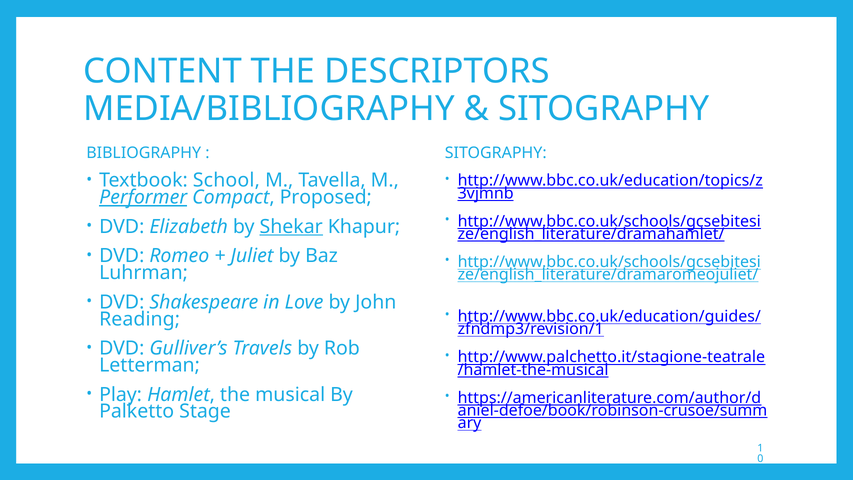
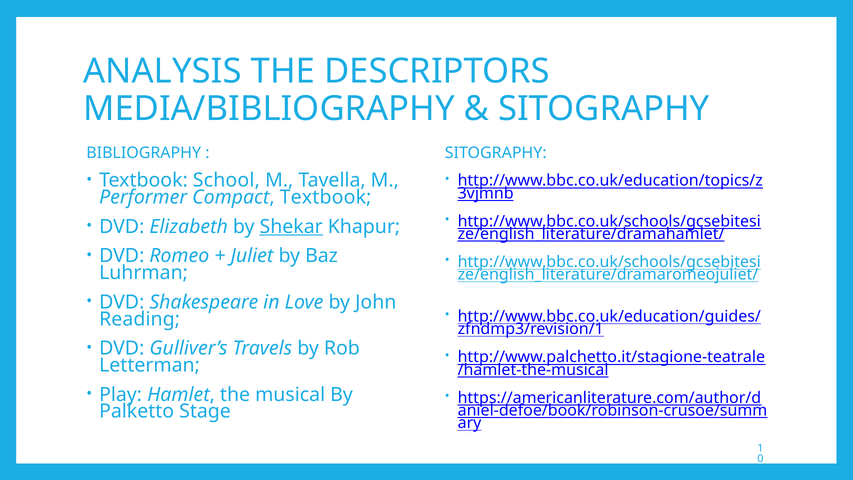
CONTENT: CONTENT -> ANALYSIS
Performer underline: present -> none
Compact Proposed: Proposed -> Textbook
